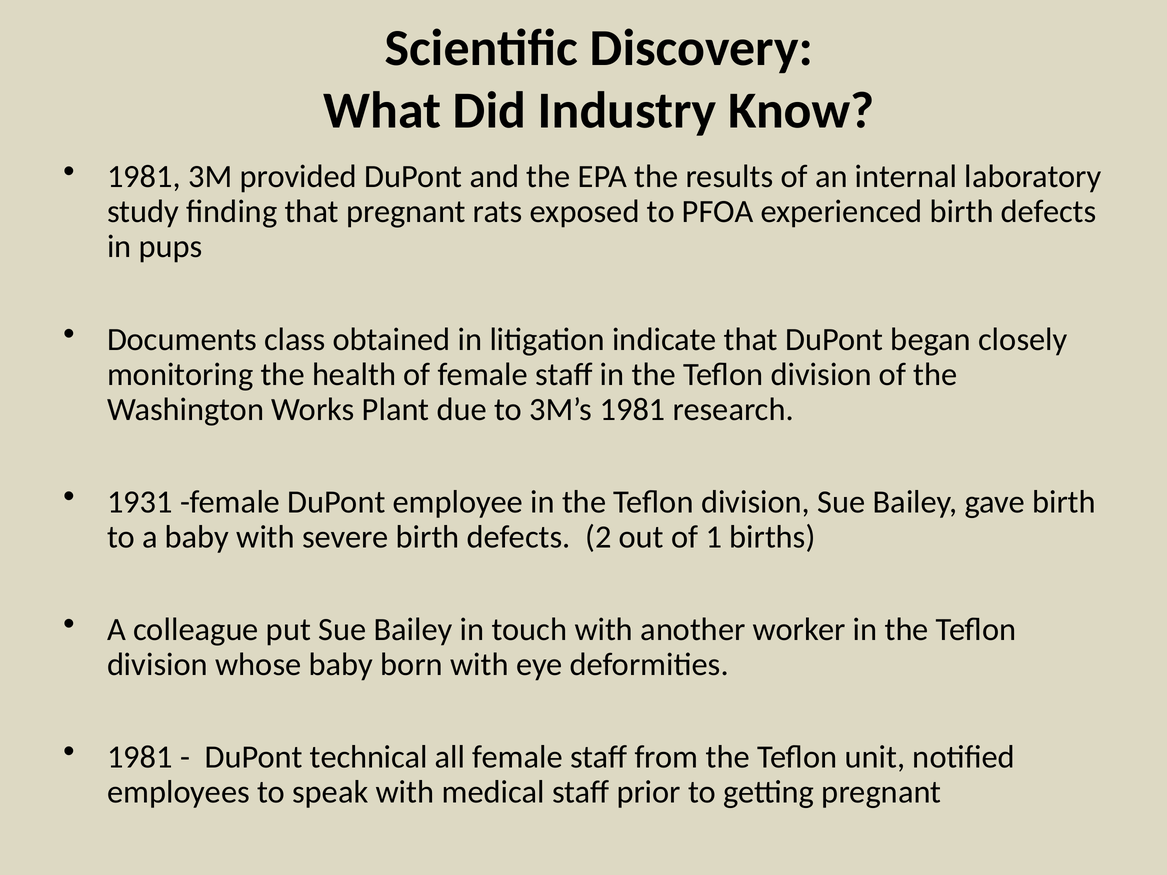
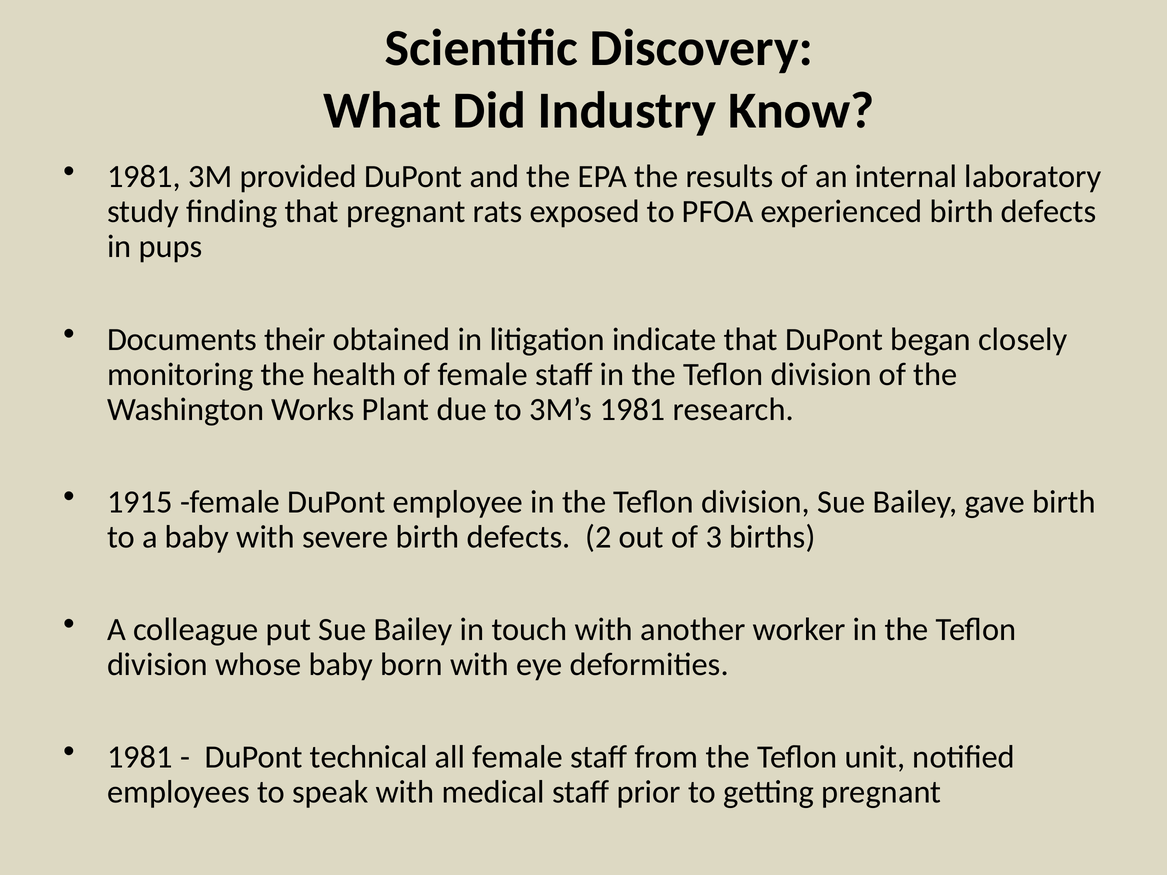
class: class -> their
1931: 1931 -> 1915
1: 1 -> 3
